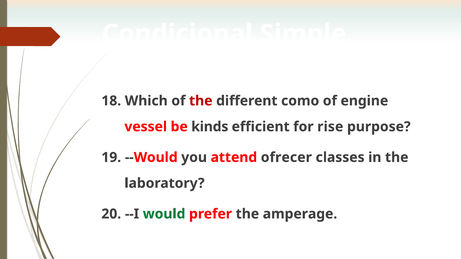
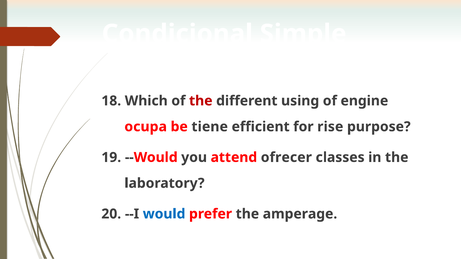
como: como -> using
vessel: vessel -> ocupa
kinds: kinds -> tiene
would colour: green -> blue
